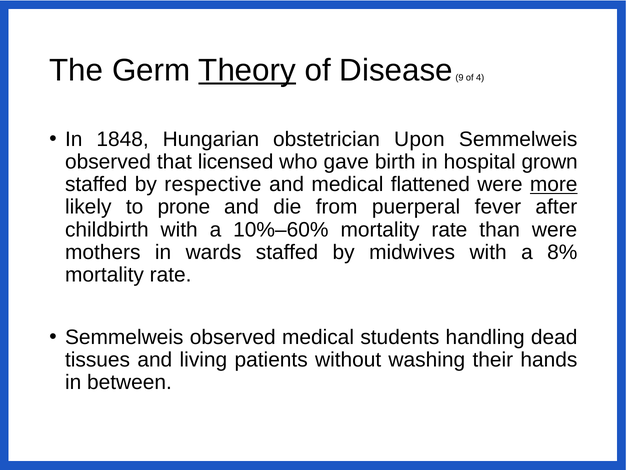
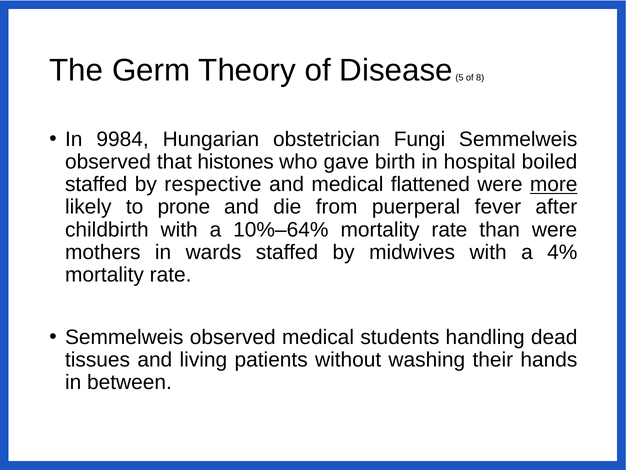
Theory underline: present -> none
9: 9 -> 5
4: 4 -> 8
1848: 1848 -> 9984
Upon: Upon -> Fungi
licensed: licensed -> histones
grown: grown -> boiled
10%–60%: 10%–60% -> 10%–64%
8%: 8% -> 4%
